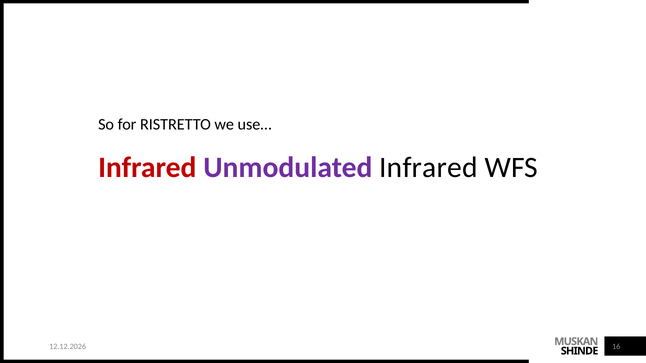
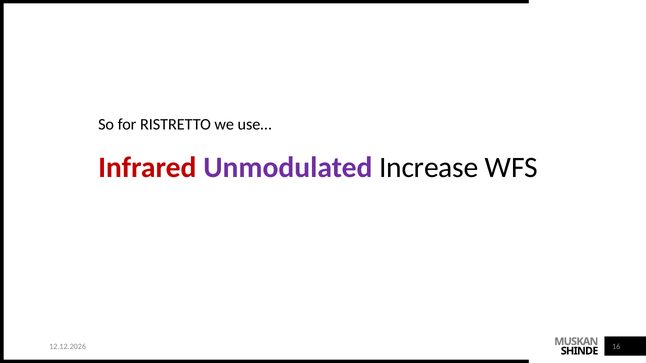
Unmodulated Infrared: Infrared -> Increase
